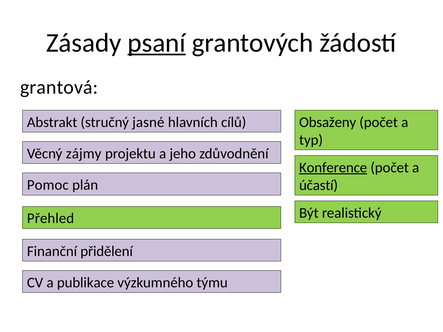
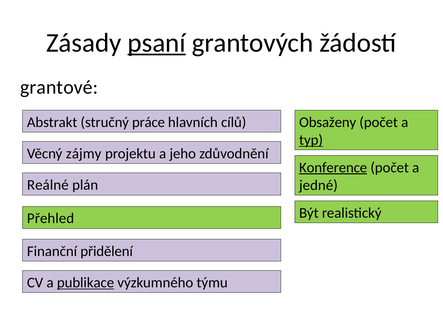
grantová: grantová -> grantové
jasné: jasné -> práce
typ underline: none -> present
Pomoc: Pomoc -> Reálné
účastí: účastí -> jedné
publikace underline: none -> present
